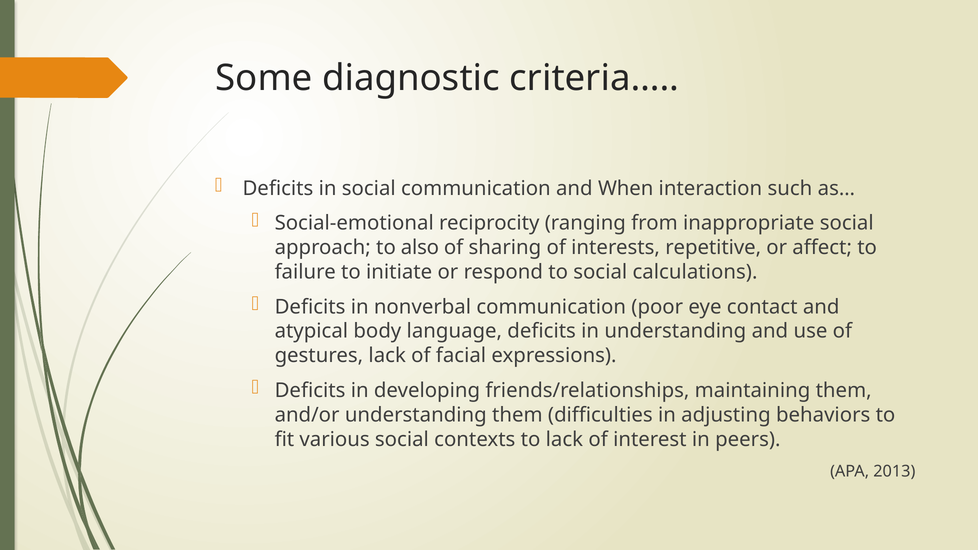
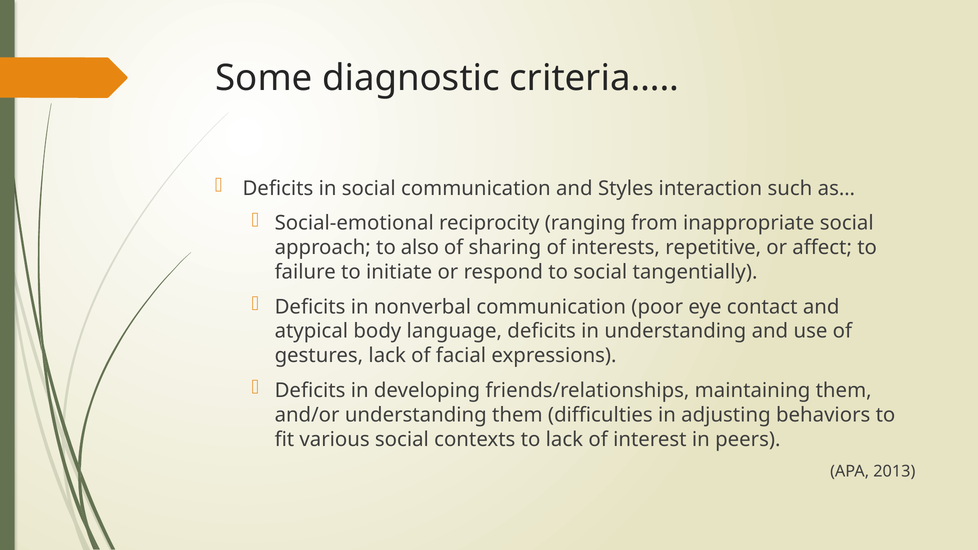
When: When -> Styles
calculations: calculations -> tangentially
